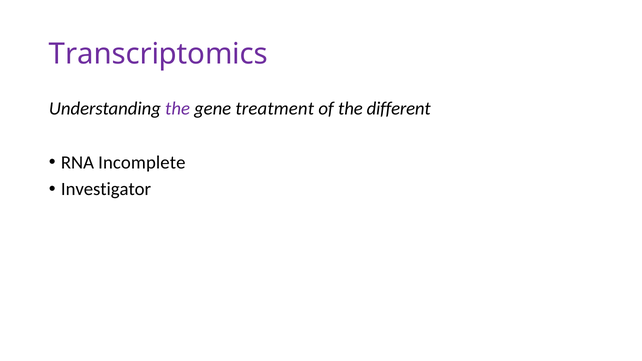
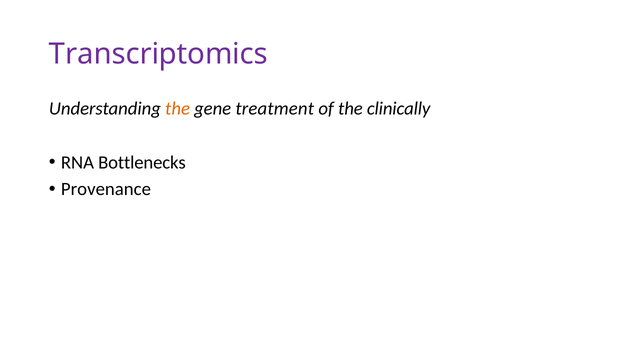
the at (178, 109) colour: purple -> orange
different: different -> clinically
Incomplete: Incomplete -> Bottlenecks
Investigator: Investigator -> Provenance
